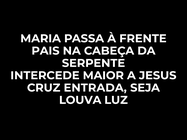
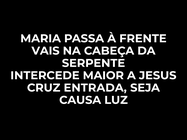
PAIS: PAIS -> VAIS
LOUVA: LOUVA -> CAUSA
